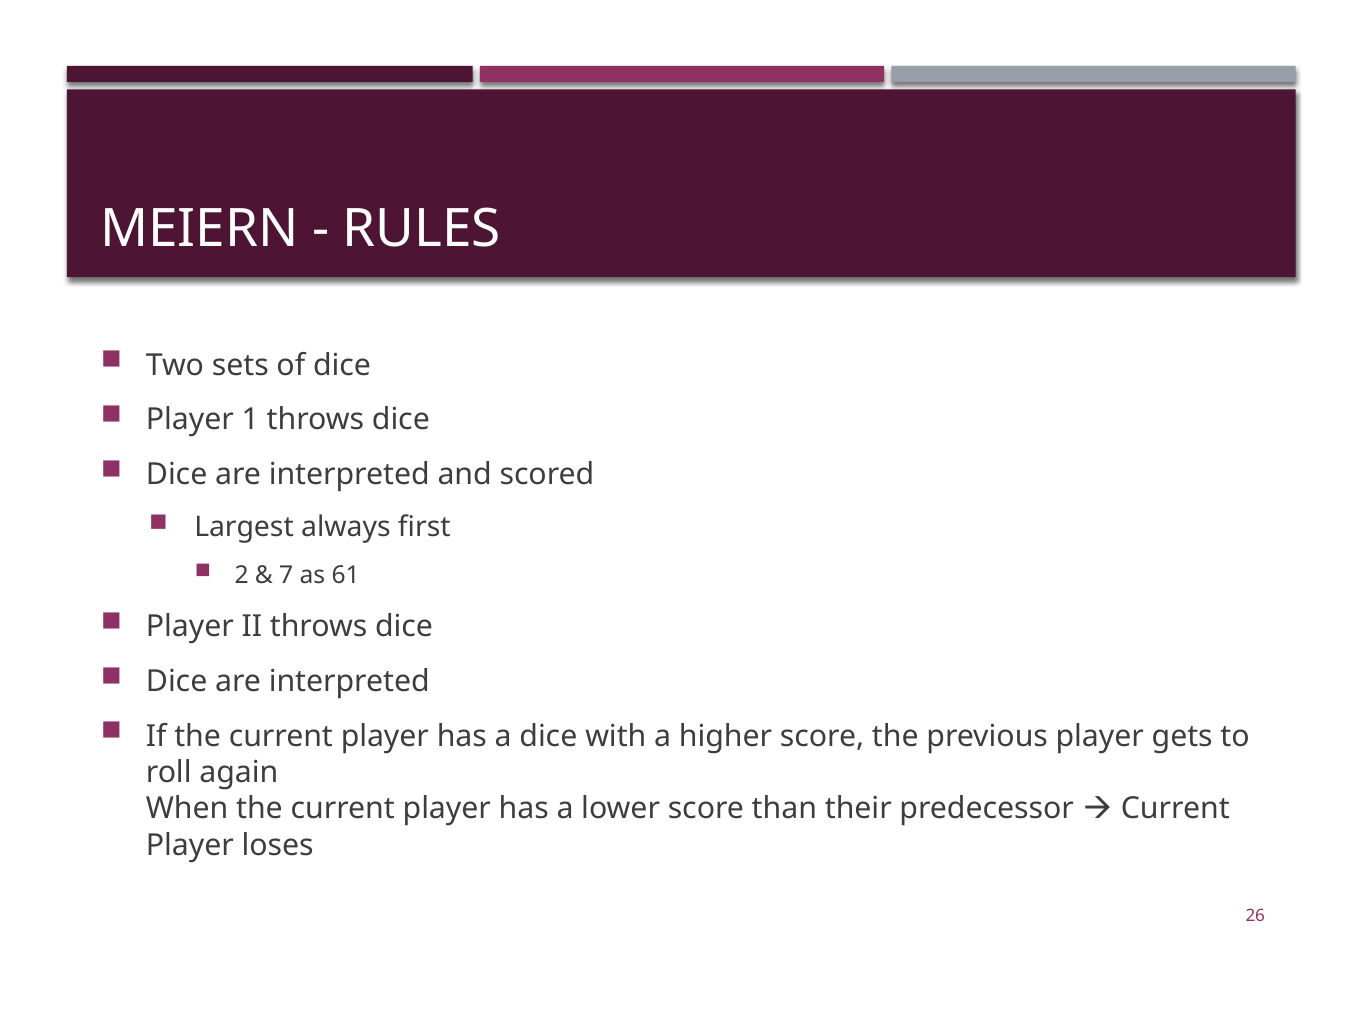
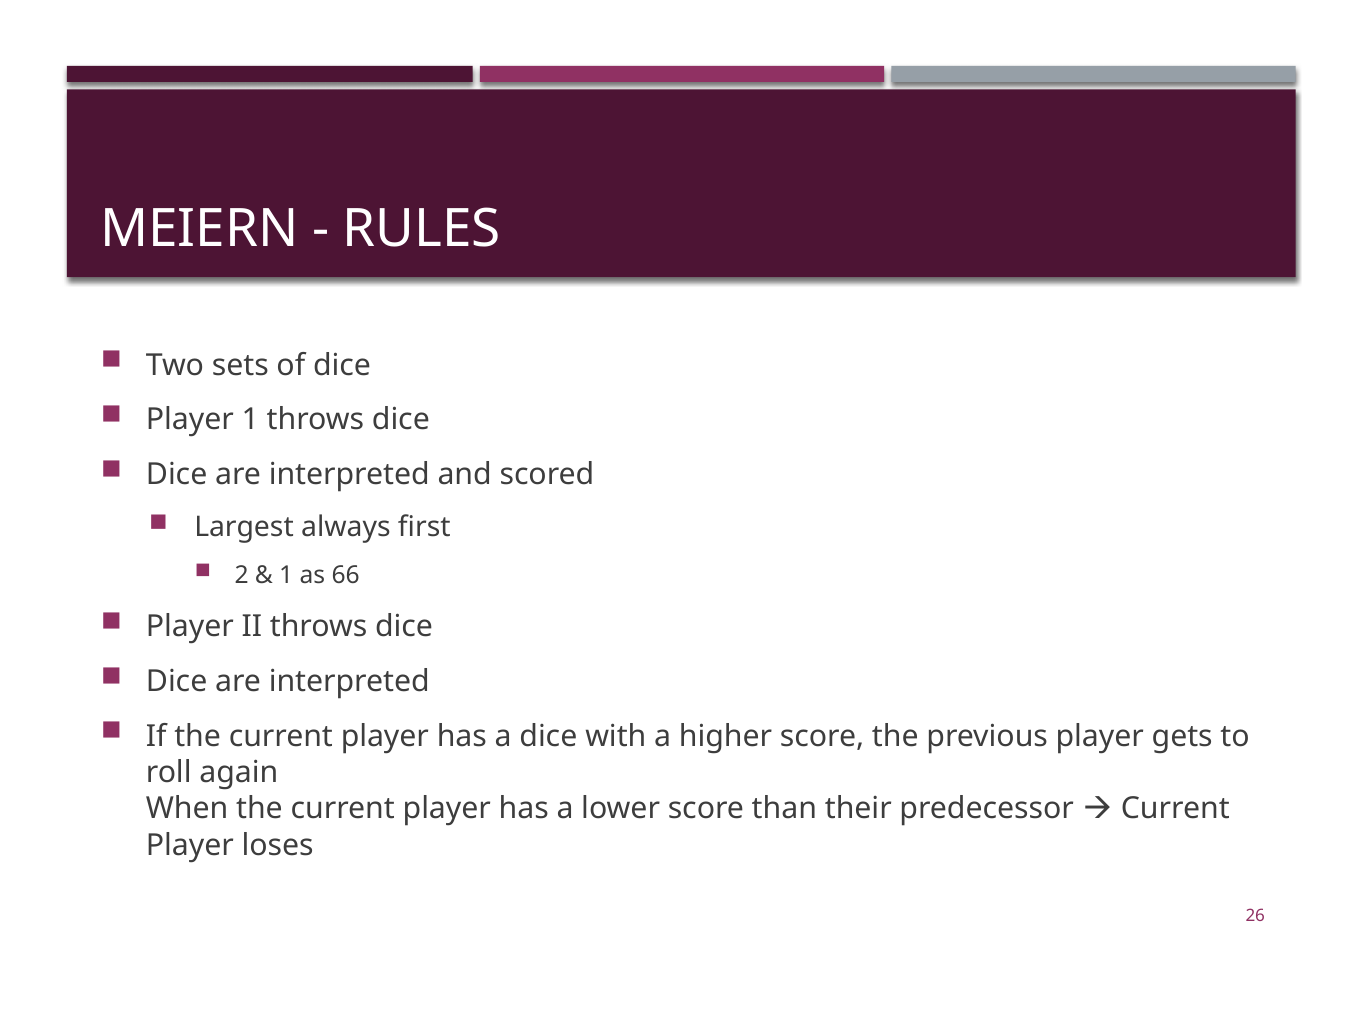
7 at (286, 575): 7 -> 1
61: 61 -> 66
